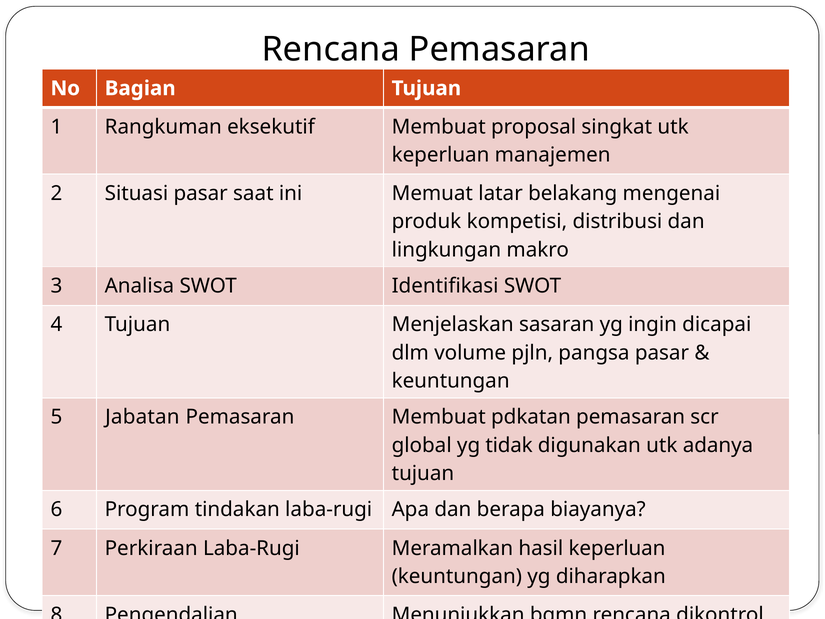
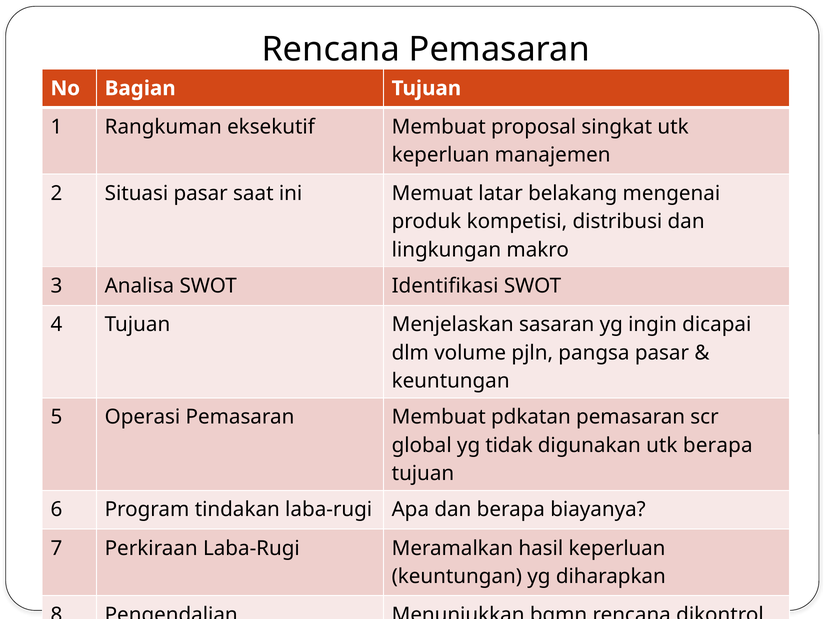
Jabatan: Jabatan -> Operasi
utk adanya: adanya -> berapa
